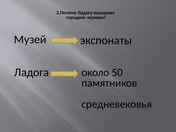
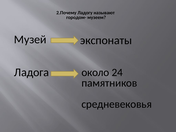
50: 50 -> 24
